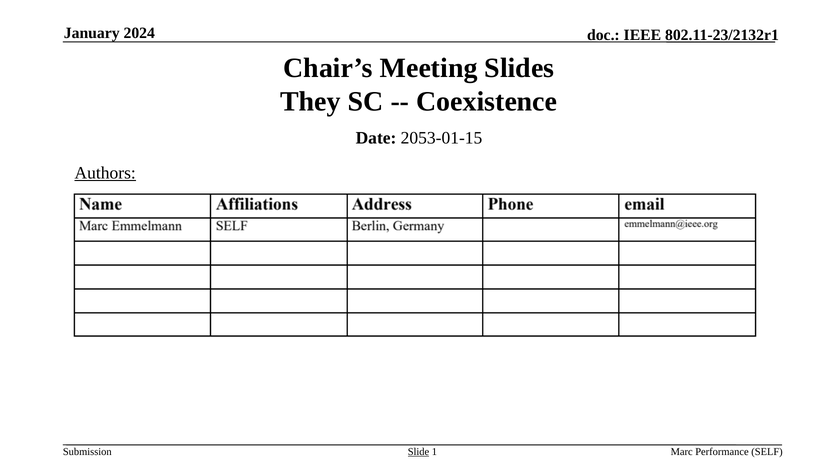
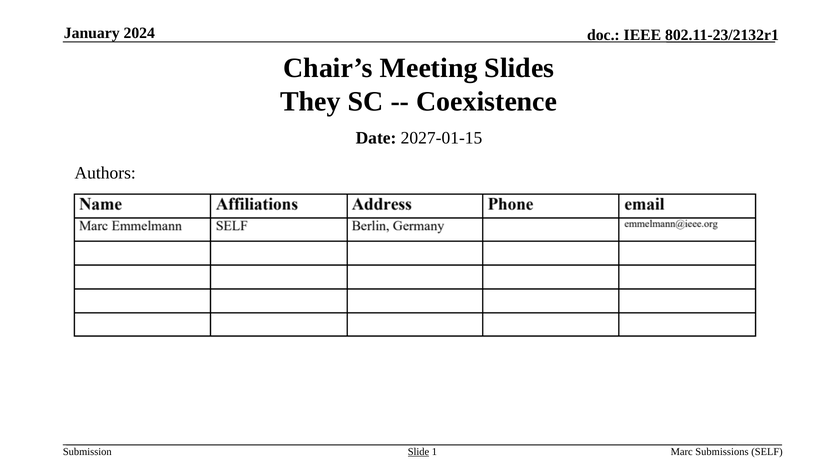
2053-01-15: 2053-01-15 -> 2027-01-15
Authors underline: present -> none
Performance: Performance -> Submissions
